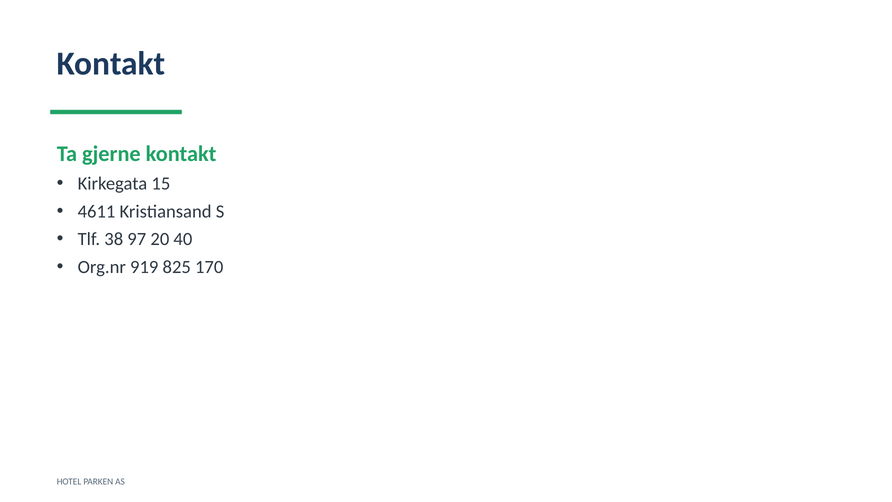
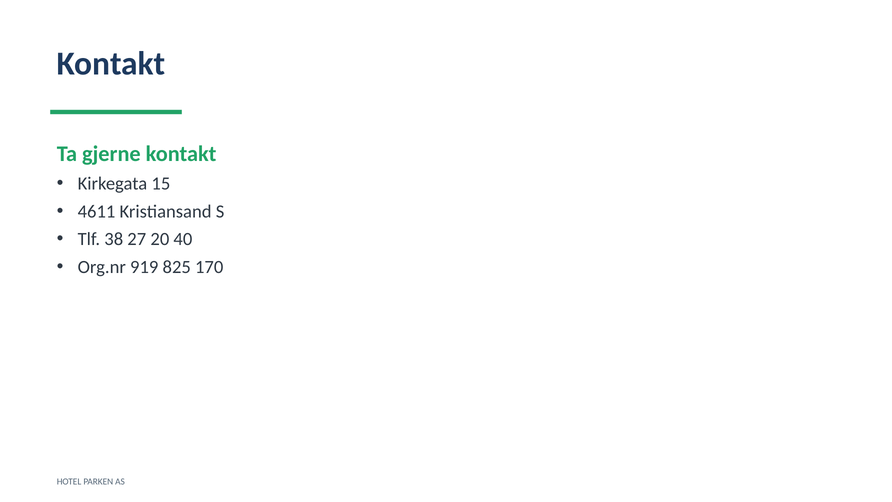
97: 97 -> 27
